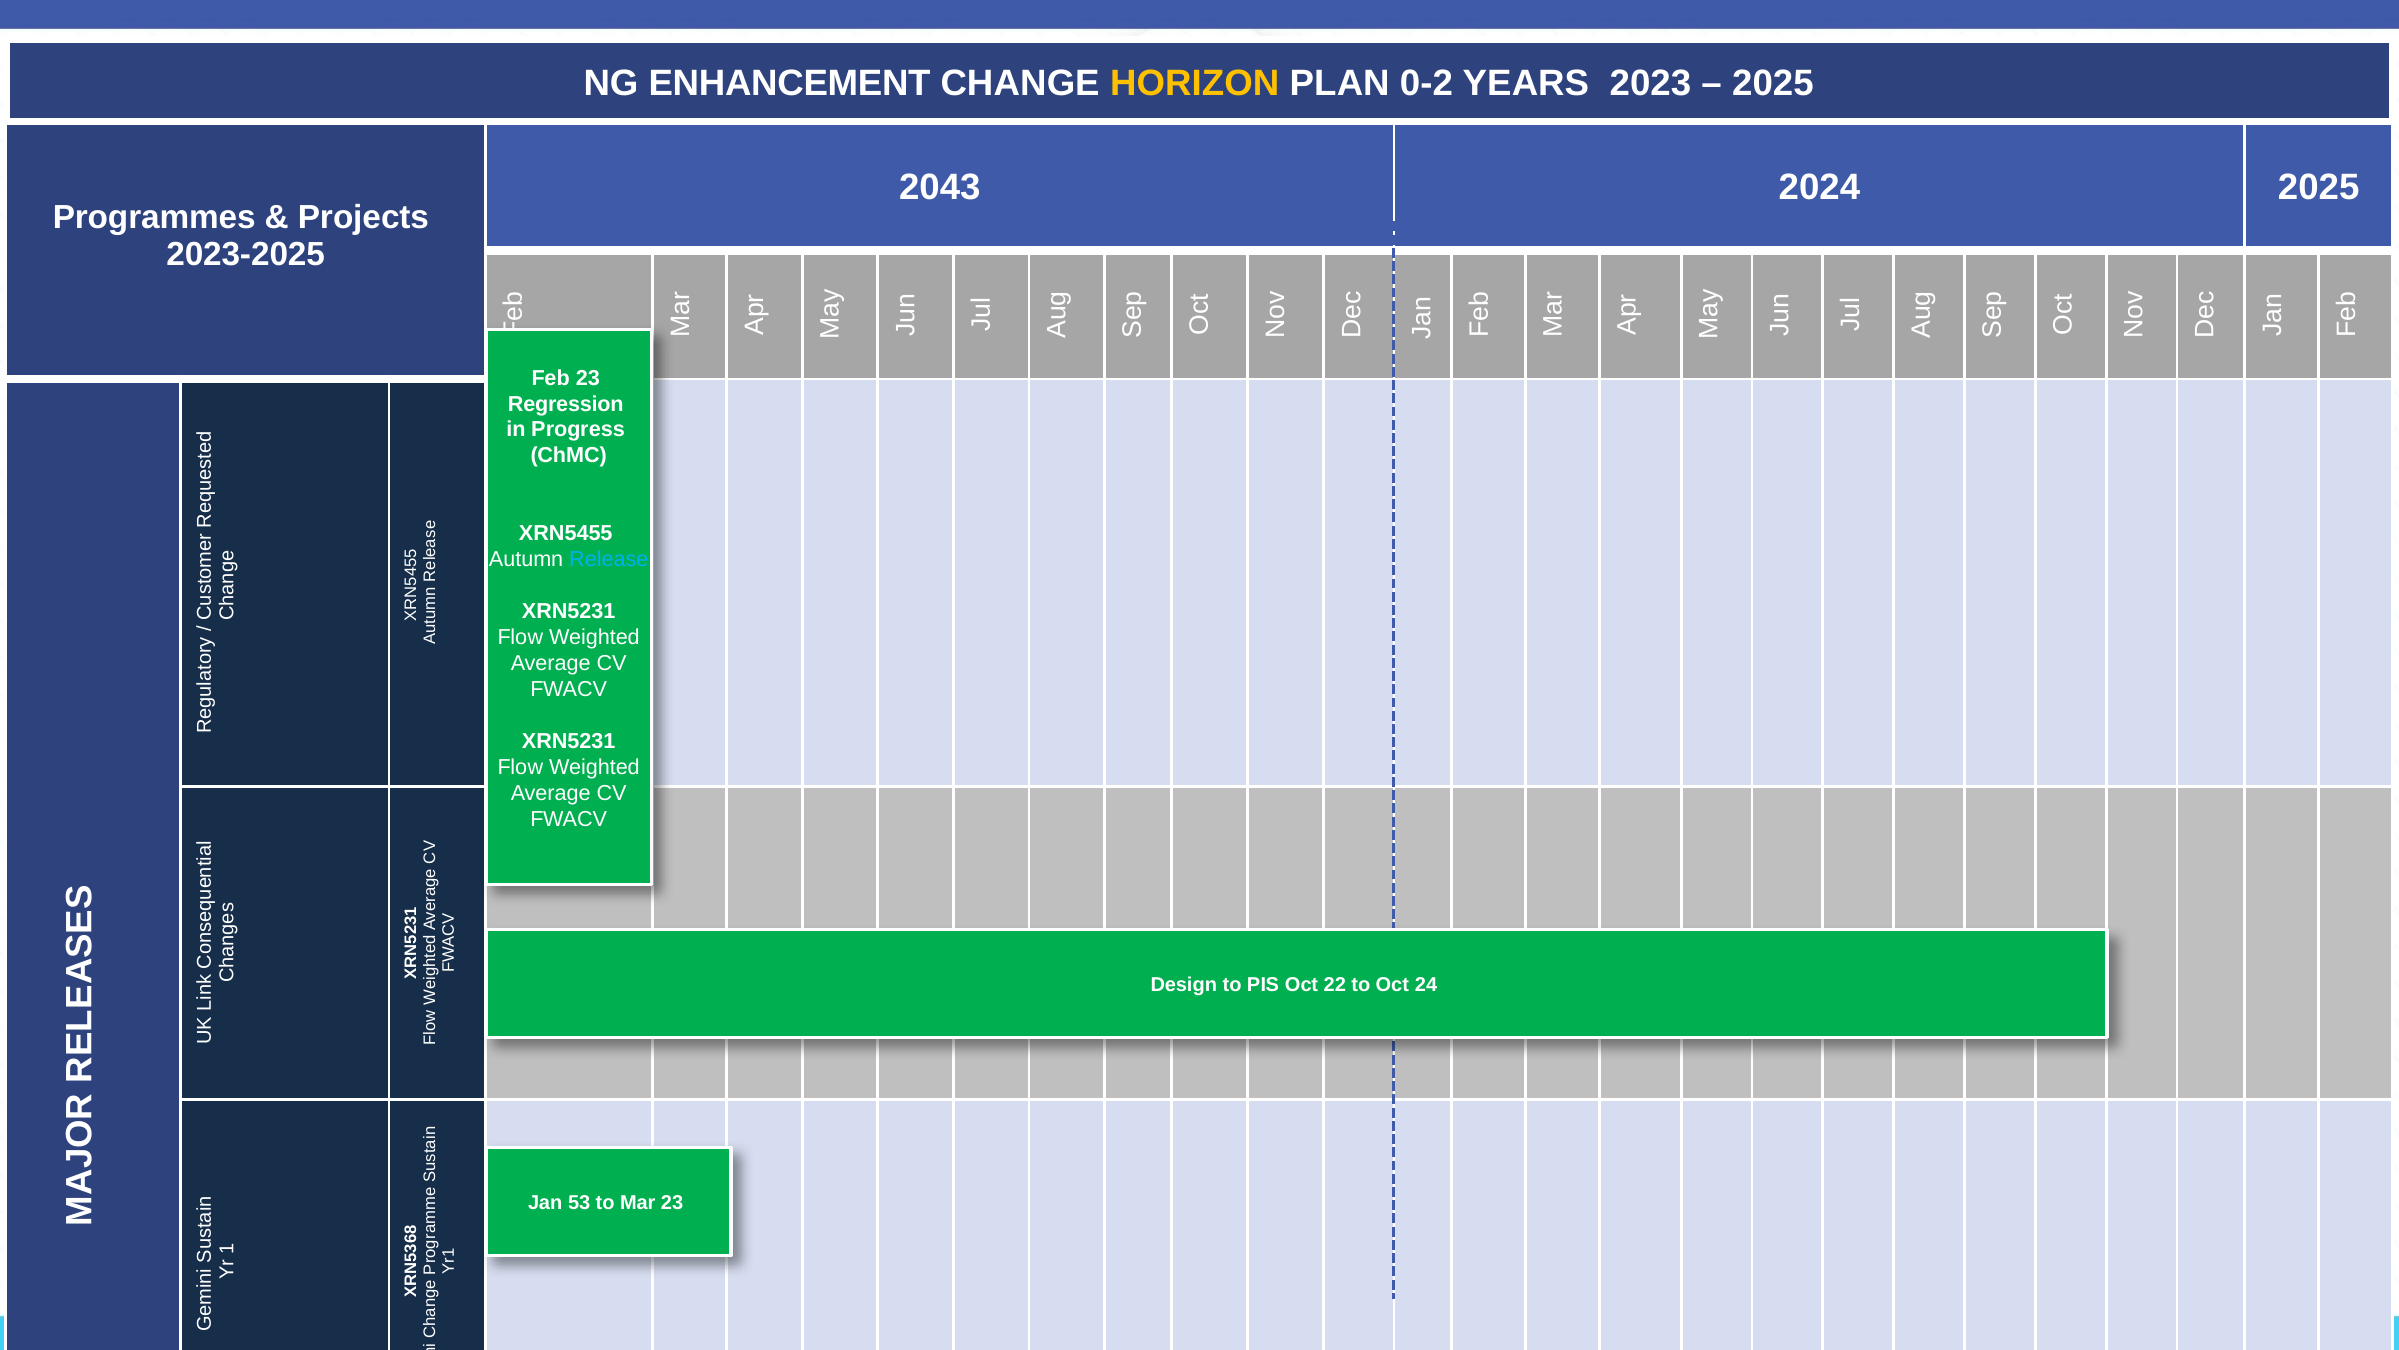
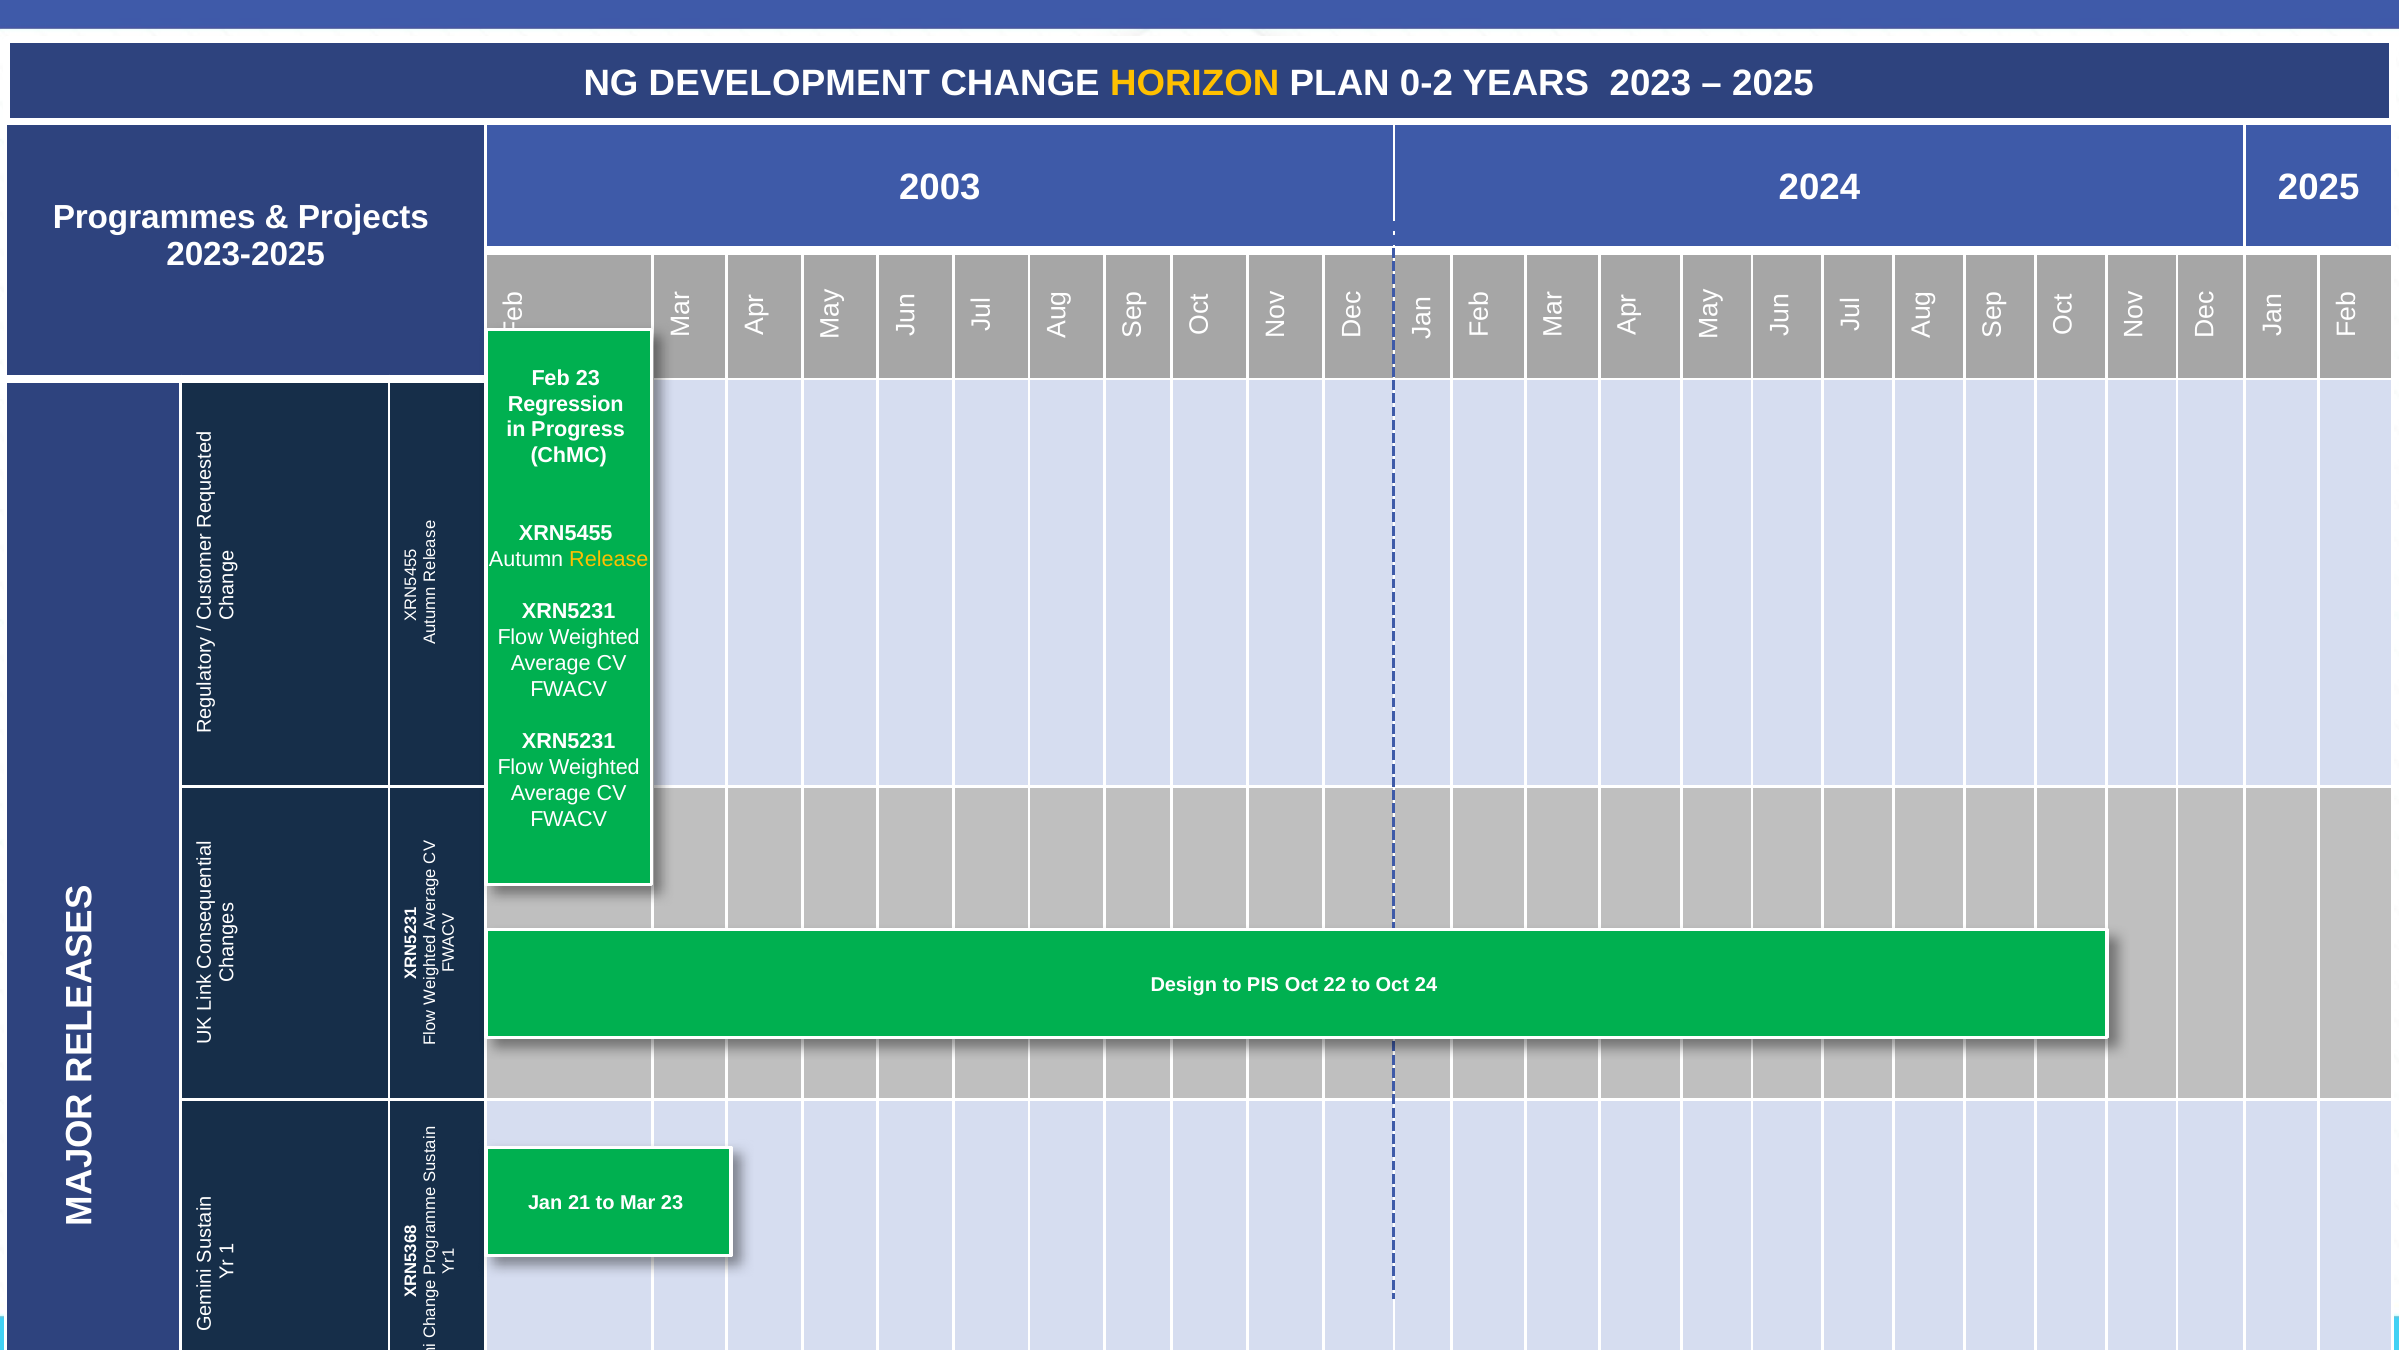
ENHANCEMENT: ENHANCEMENT -> DEVELOPMENT
2043: 2043 -> 2003
Release colour: light blue -> yellow
53: 53 -> 21
